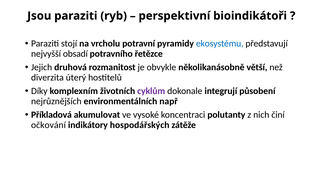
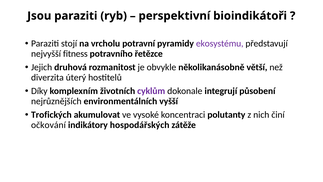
ekosystému colour: blue -> purple
obsadí: obsadí -> fitness
např: např -> vyšší
Příkladová: Příkladová -> Trofických
